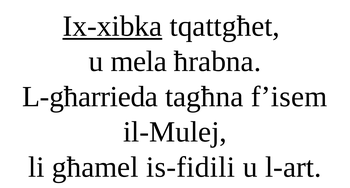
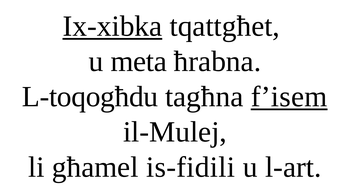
mela: mela -> meta
L-għarrieda: L-għarrieda -> L-toqogħdu
f’isem underline: none -> present
